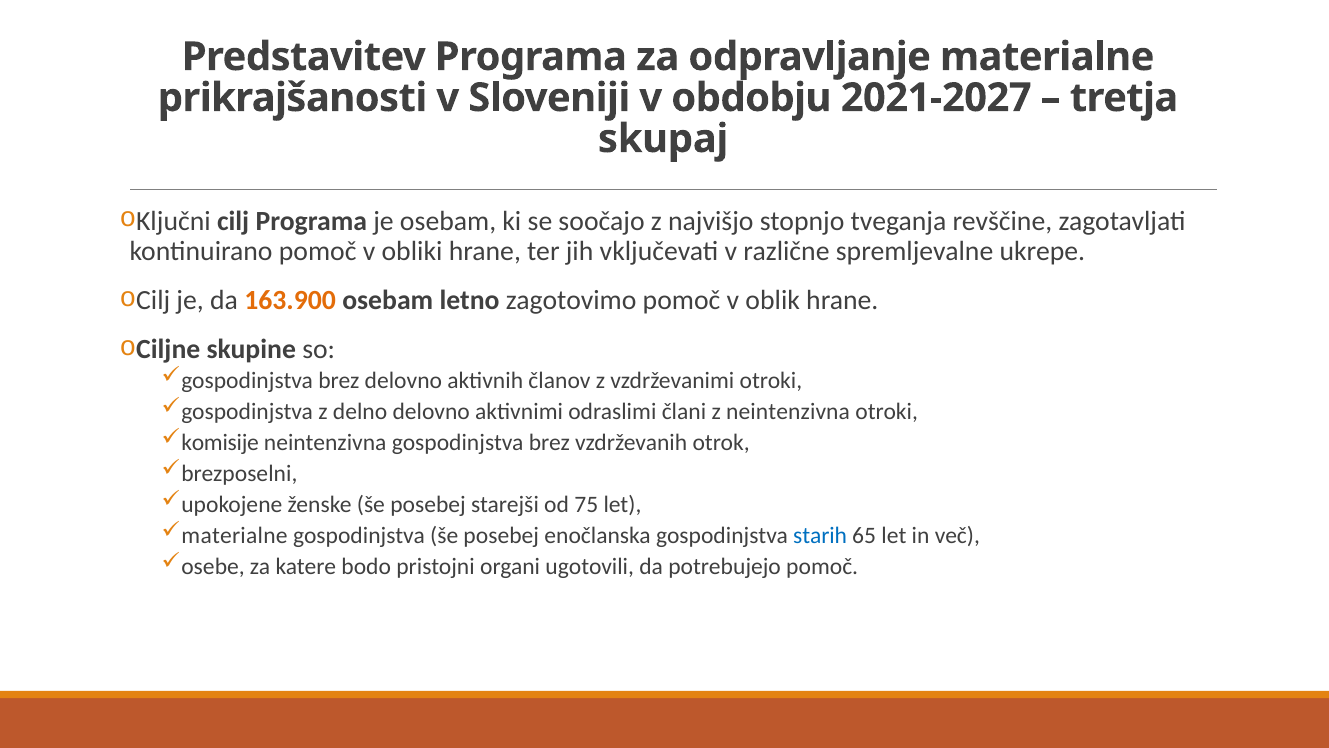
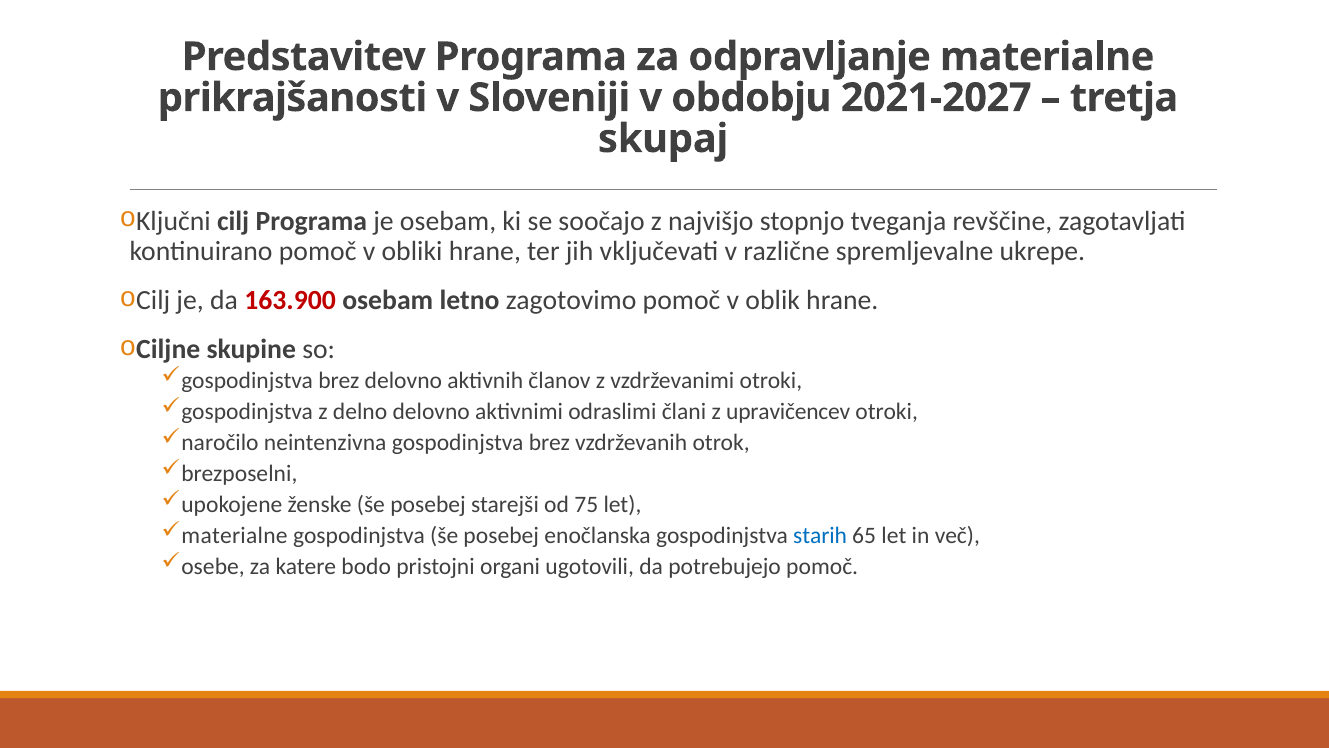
163.900 colour: orange -> red
z neintenzivna: neintenzivna -> upravičencev
komisije: komisije -> naročilo
